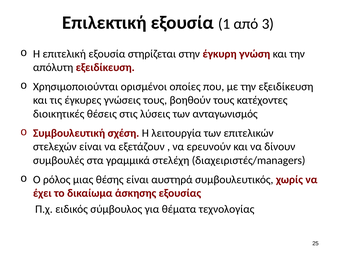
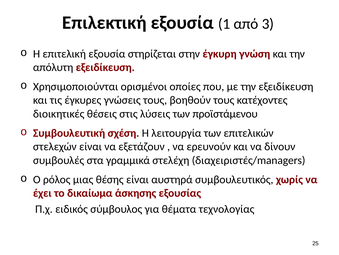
ανταγωνισμός: ανταγωνισμός -> προϊστάμενου
